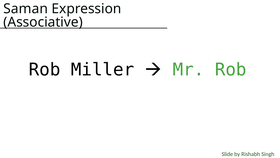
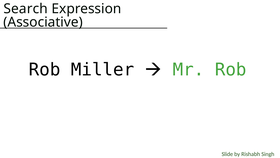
Saman: Saman -> Search
